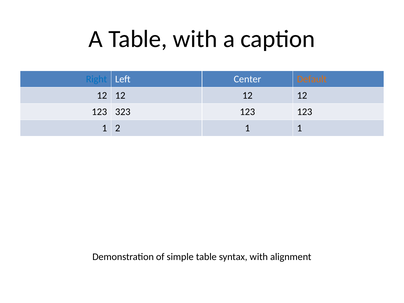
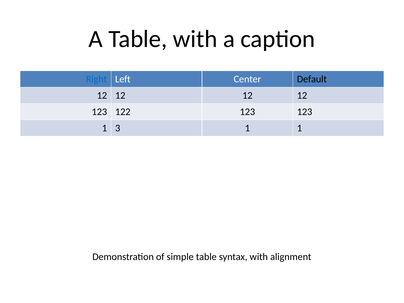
Default colour: orange -> black
323: 323 -> 122
2: 2 -> 3
